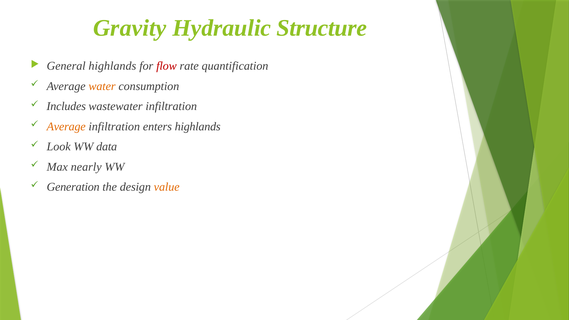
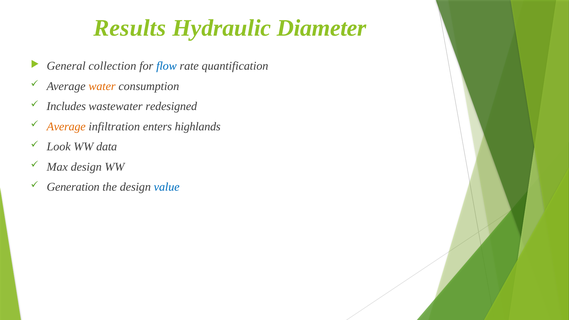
Gravity: Gravity -> Results
Structure: Structure -> Diameter
General highlands: highlands -> collection
flow colour: red -> blue
wastewater infiltration: infiltration -> redesigned
Max nearly: nearly -> design
value colour: orange -> blue
